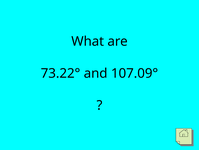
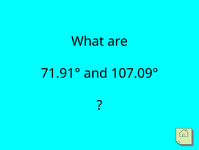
73.22°: 73.22° -> 71.91°
